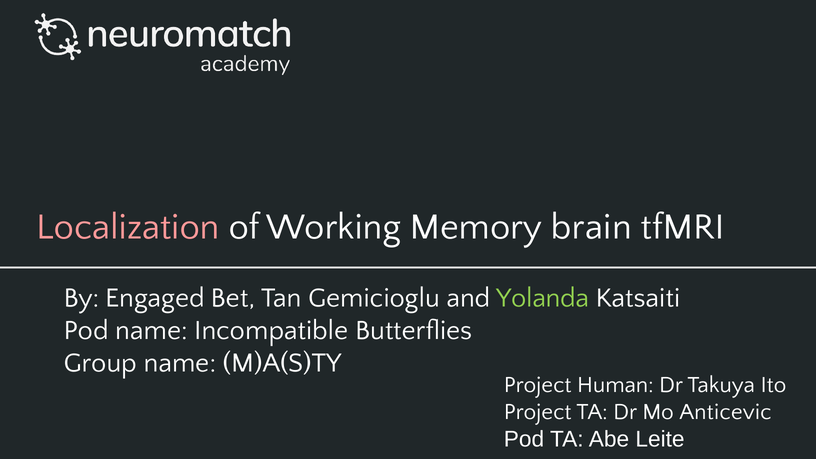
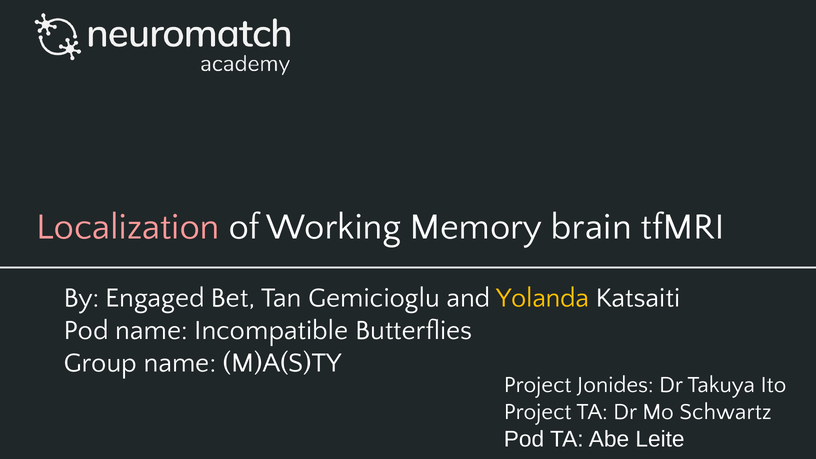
Yolanda colour: light green -> yellow
Human: Human -> Jonides
Anticevic: Anticevic -> Schwartz
